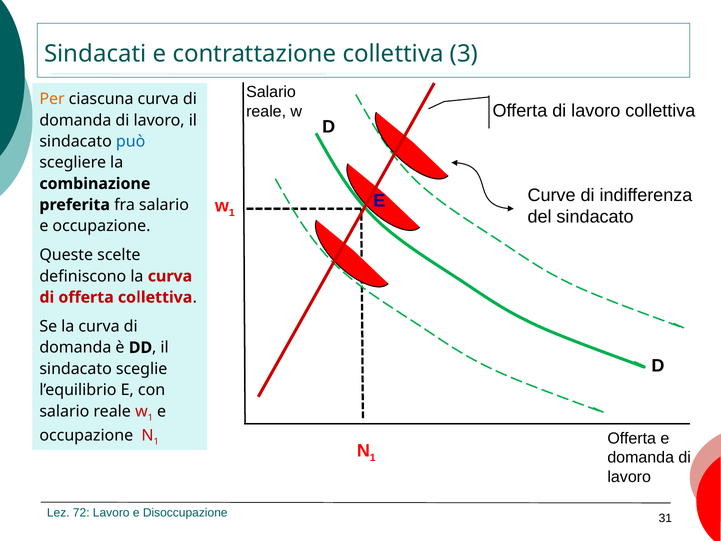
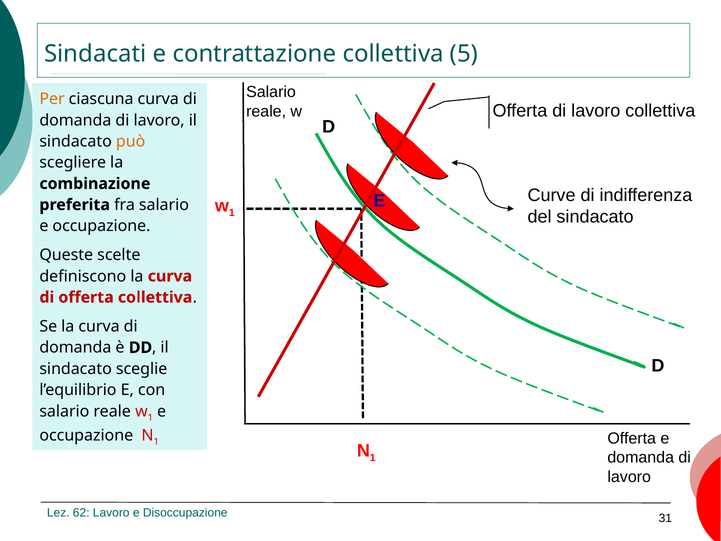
3: 3 -> 5
può colour: blue -> orange
72: 72 -> 62
